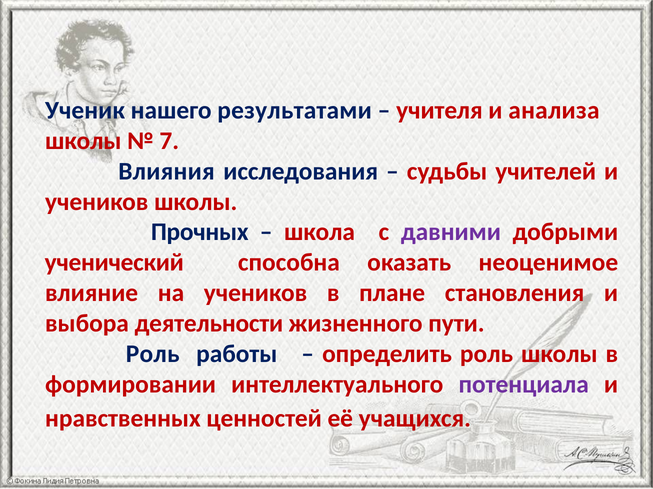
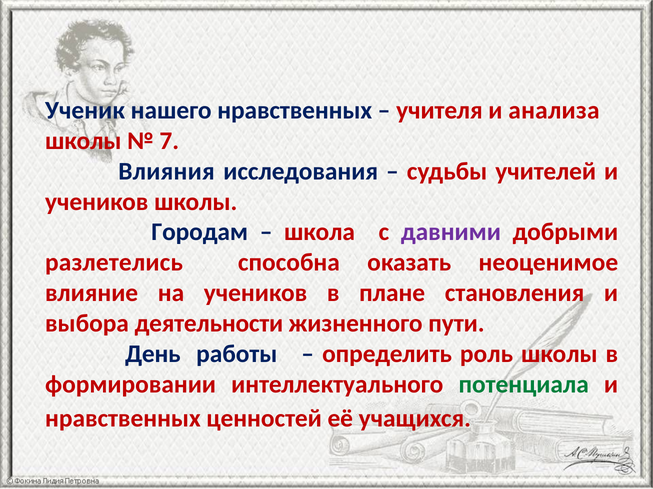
нашего результатами: результатами -> нравственных
Прочных: Прочных -> Городам
ученический: ученический -> разлетелись
Роль at (153, 354): Роль -> День
потенциала colour: purple -> green
